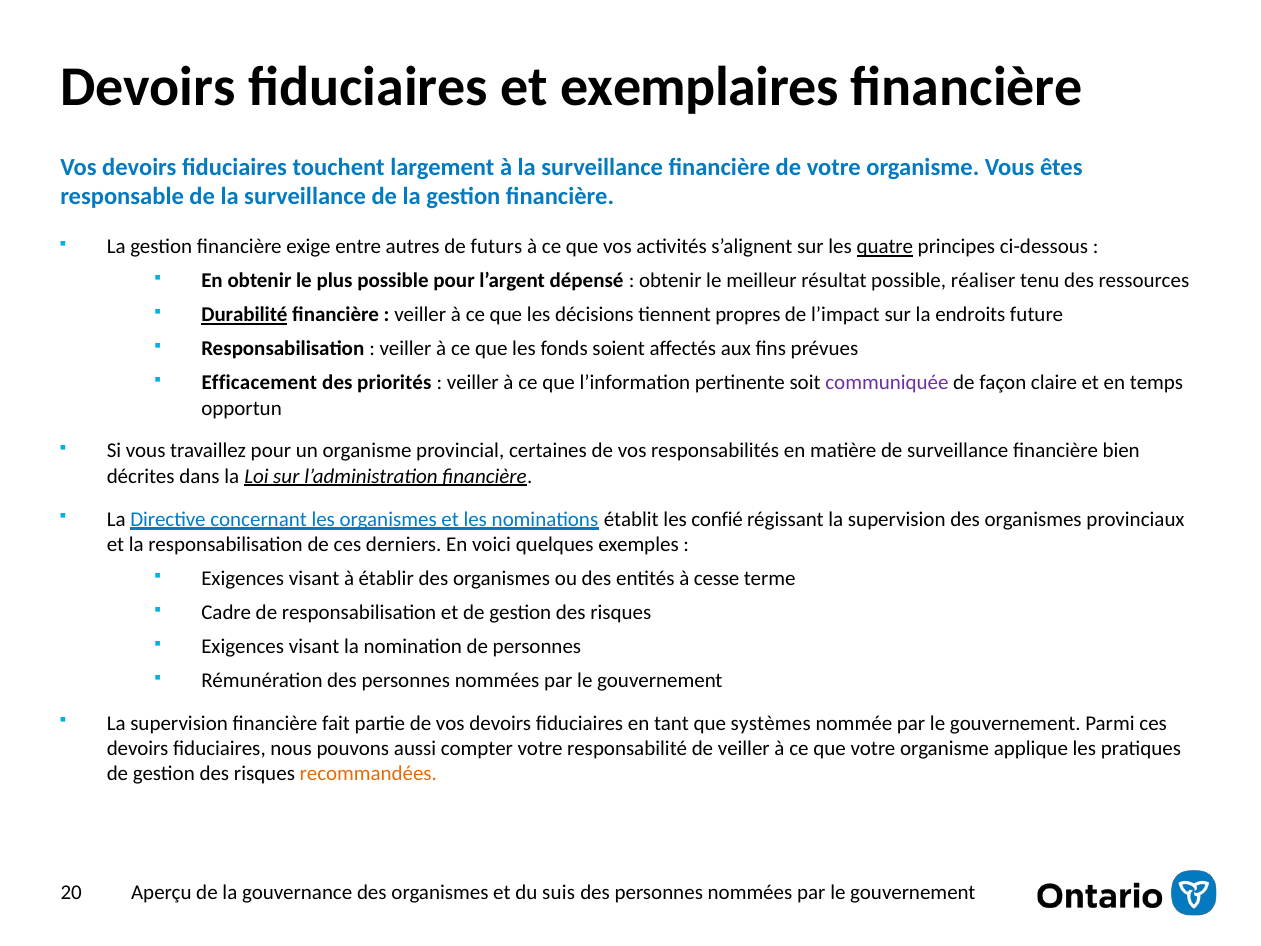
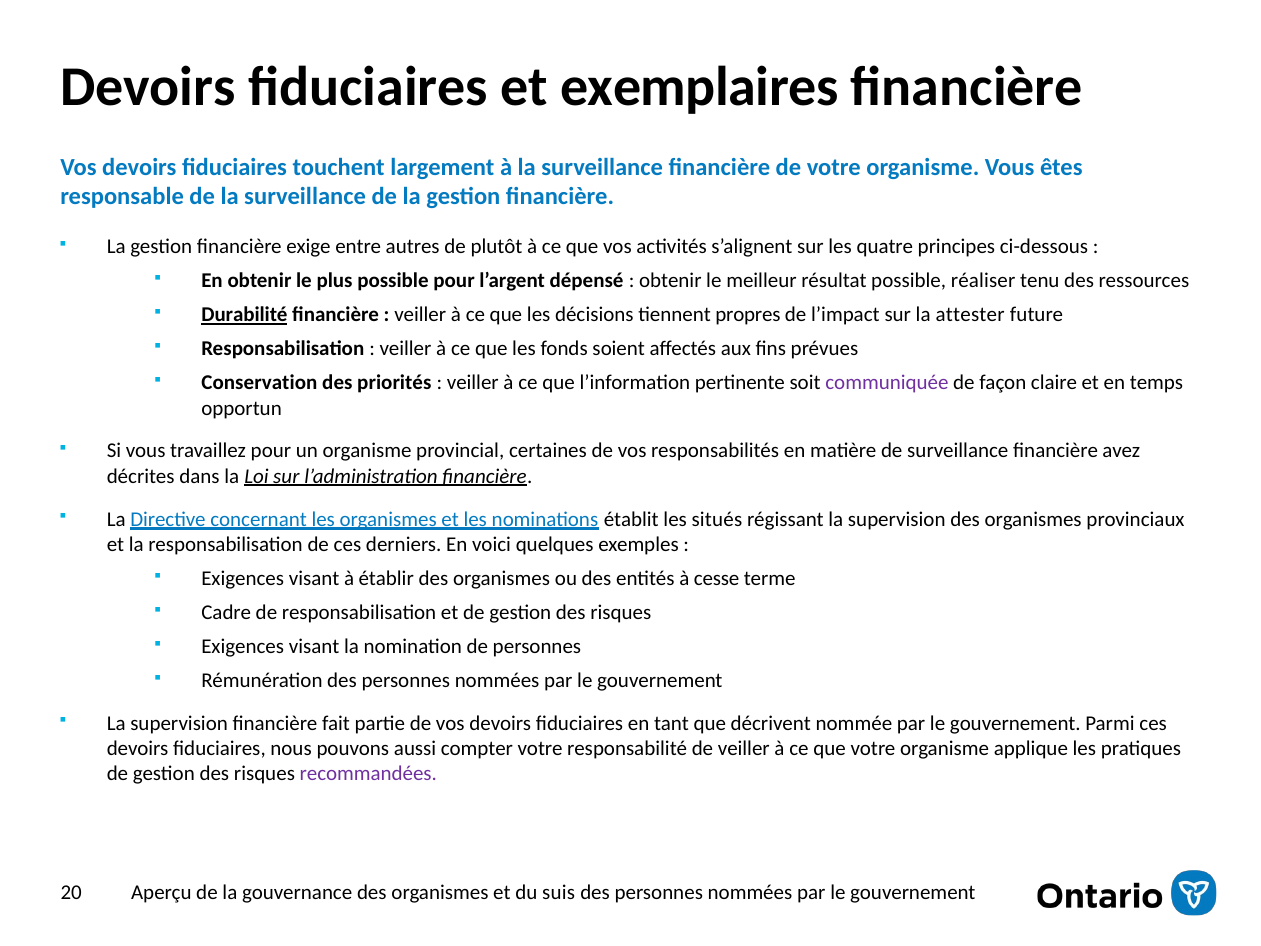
futurs: futurs -> plutôt
quatre underline: present -> none
endroits: endroits -> attester
Efficacement: Efficacement -> Conservation
bien: bien -> avez
confié: confié -> situés
systèmes: systèmes -> décrivent
recommandées colour: orange -> purple
